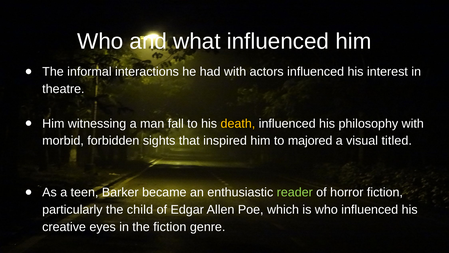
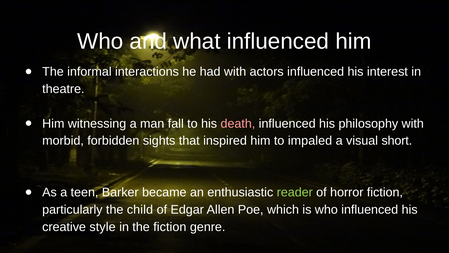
death colour: yellow -> pink
majored: majored -> impaled
titled: titled -> short
eyes: eyes -> style
